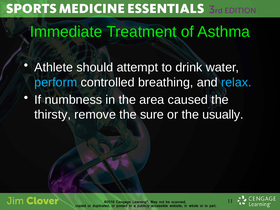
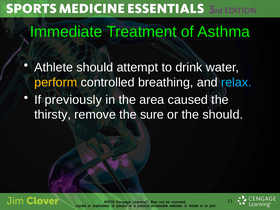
perform colour: light blue -> yellow
numbness: numbness -> previously
the usually: usually -> should
